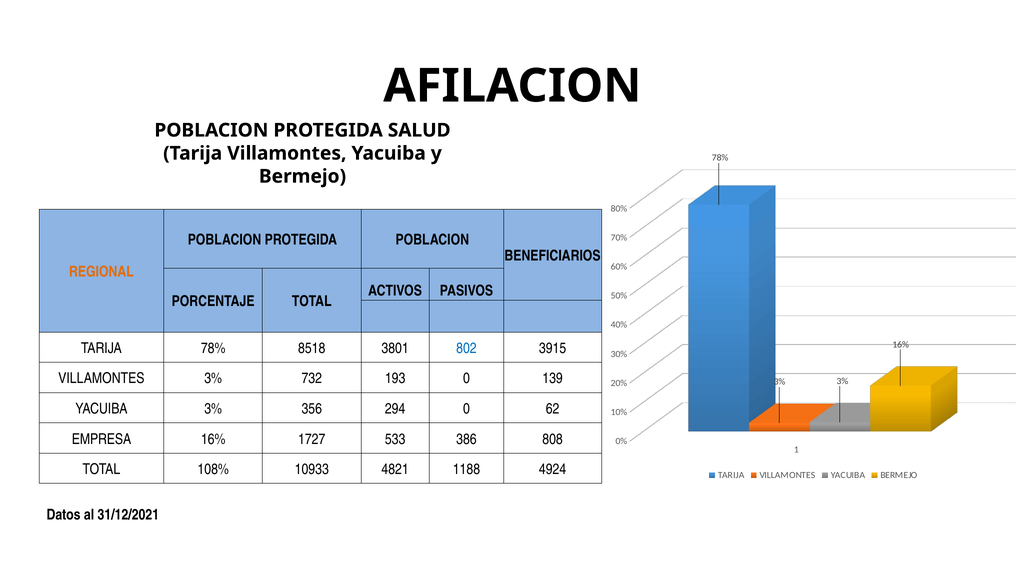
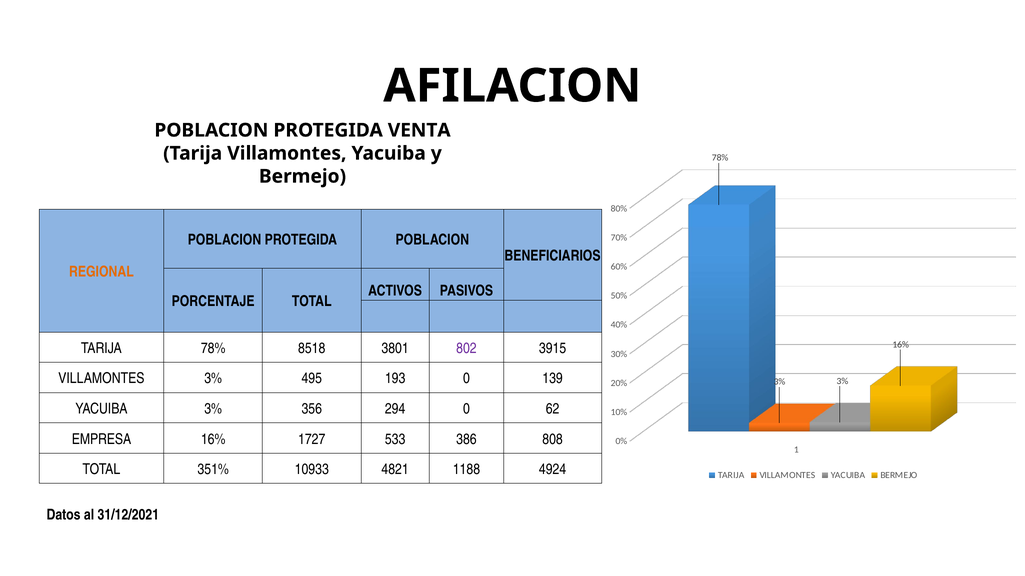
SALUD: SALUD -> VENTA
802 colour: blue -> purple
732: 732 -> 495
108%: 108% -> 351%
